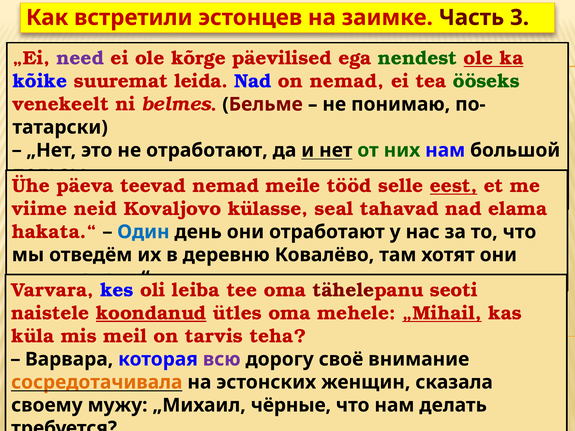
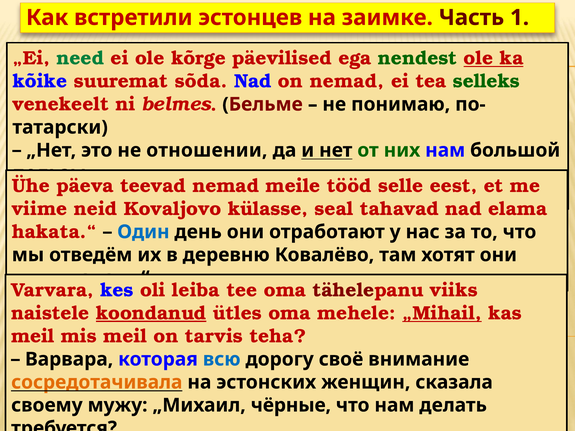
3: 3 -> 1
need colour: purple -> green
leida: leida -> sõda
ööseks: ööseks -> selleks
не отработают: отработают -> отношении
eest underline: present -> none
seoti: seoti -> viiks
küla at (33, 336): küla -> meil
всю colour: purple -> blue
